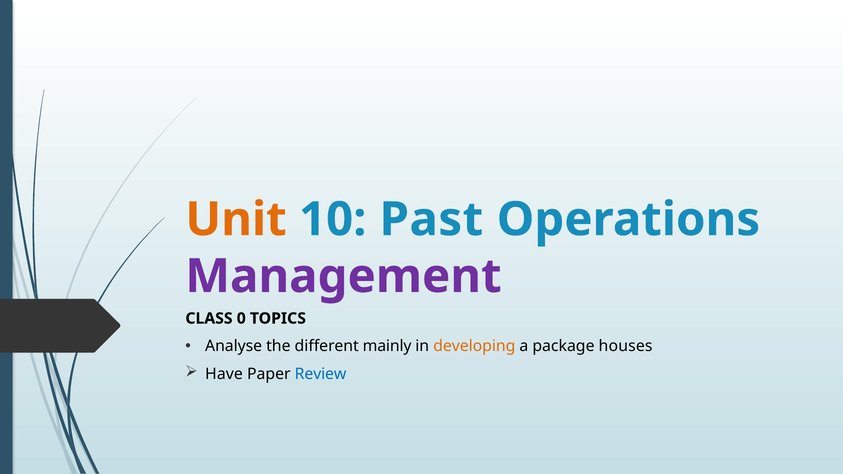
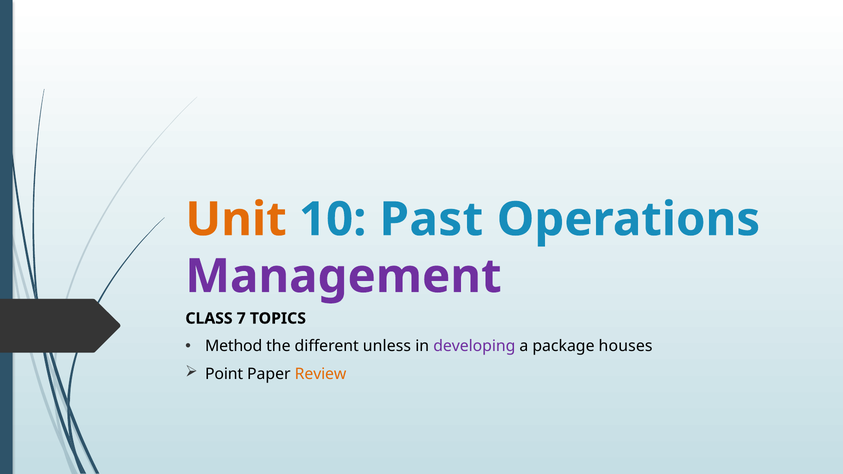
0: 0 -> 7
Analyse: Analyse -> Method
mainly: mainly -> unless
developing colour: orange -> purple
Have: Have -> Point
Review colour: blue -> orange
